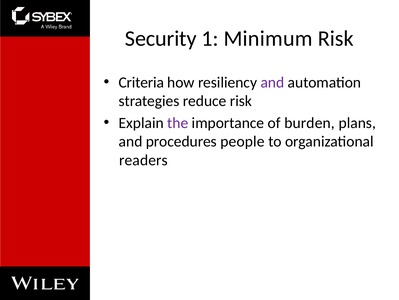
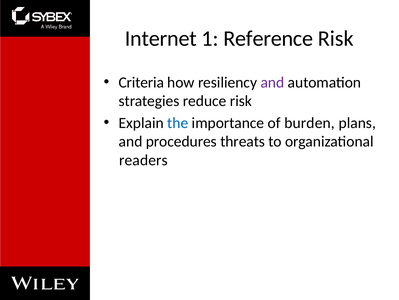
Security: Security -> Internet
Minimum: Minimum -> Reference
the colour: purple -> blue
people: people -> threats
